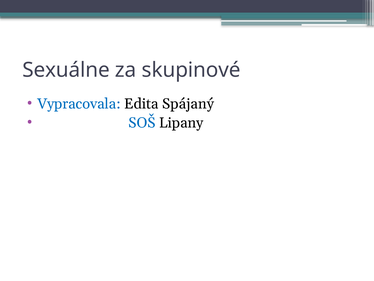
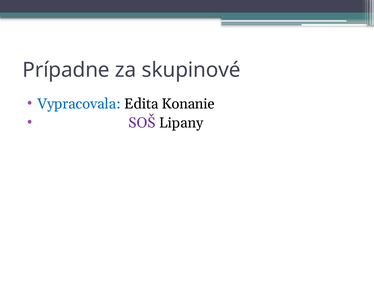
Sexuálne: Sexuálne -> Prípadne
Spájaný: Spájaný -> Konanie
SOŠ colour: blue -> purple
